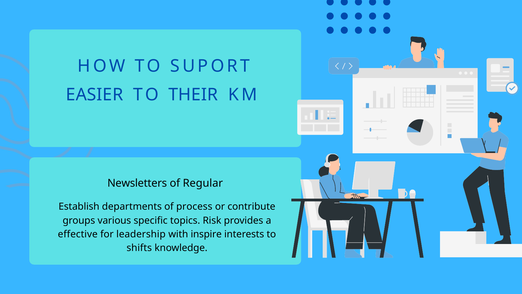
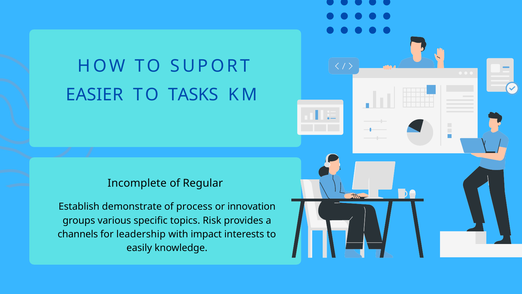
THEIR: THEIR -> TASKS
Newsletters: Newsletters -> Incomplete
departments: departments -> demonstrate
contribute: contribute -> innovation
effective: effective -> channels
inspire: inspire -> impact
shifts: shifts -> easily
